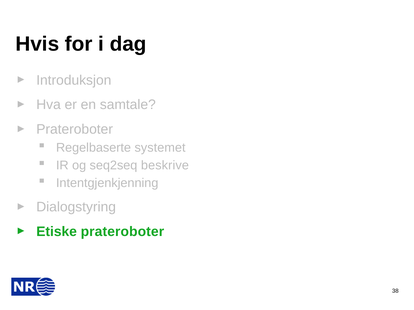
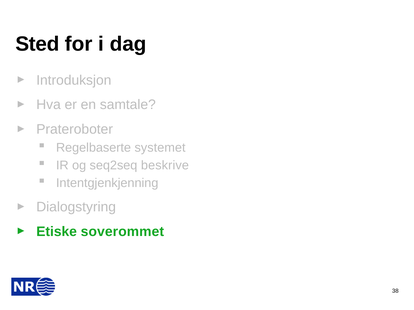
Hvis: Hvis -> Sted
Etiske prateroboter: prateroboter -> soverommet
